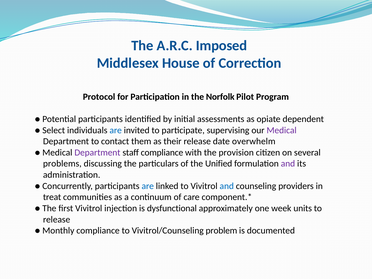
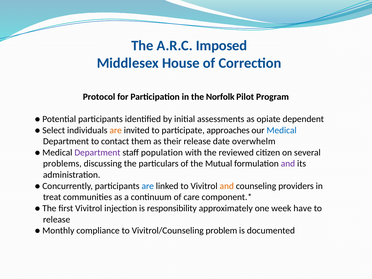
are at (116, 130) colour: blue -> orange
supervising: supervising -> approaches
Medical at (282, 130) colour: purple -> blue
staff compliance: compliance -> population
provision: provision -> reviewed
Unified: Unified -> Mutual
and at (227, 186) colour: blue -> orange
dysfunctional: dysfunctional -> responsibility
units: units -> have
